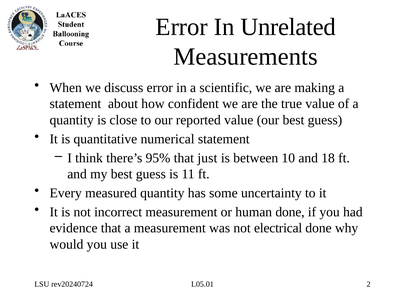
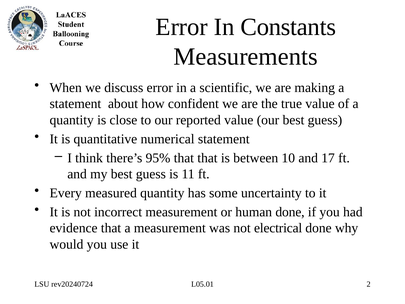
Unrelated: Unrelated -> Constants
that just: just -> that
18: 18 -> 17
